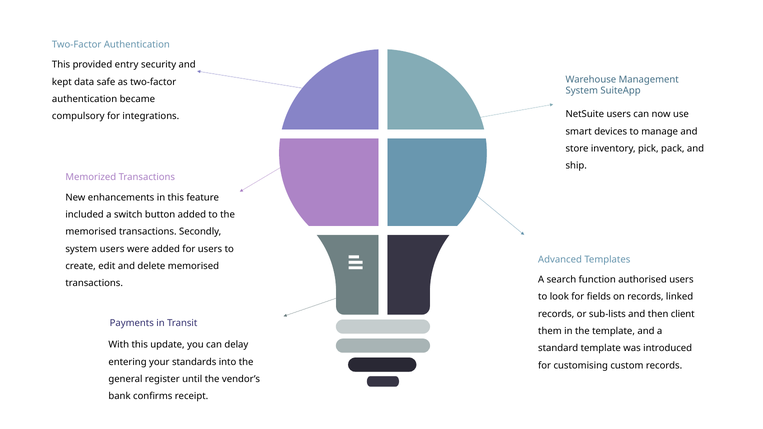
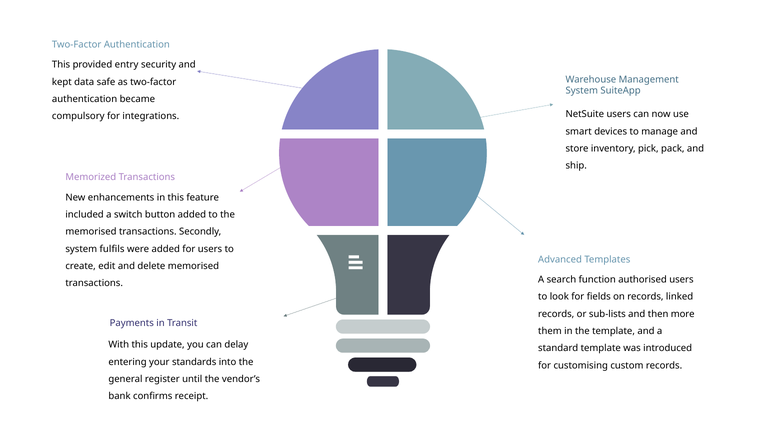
system users: users -> fulfils
client: client -> more
